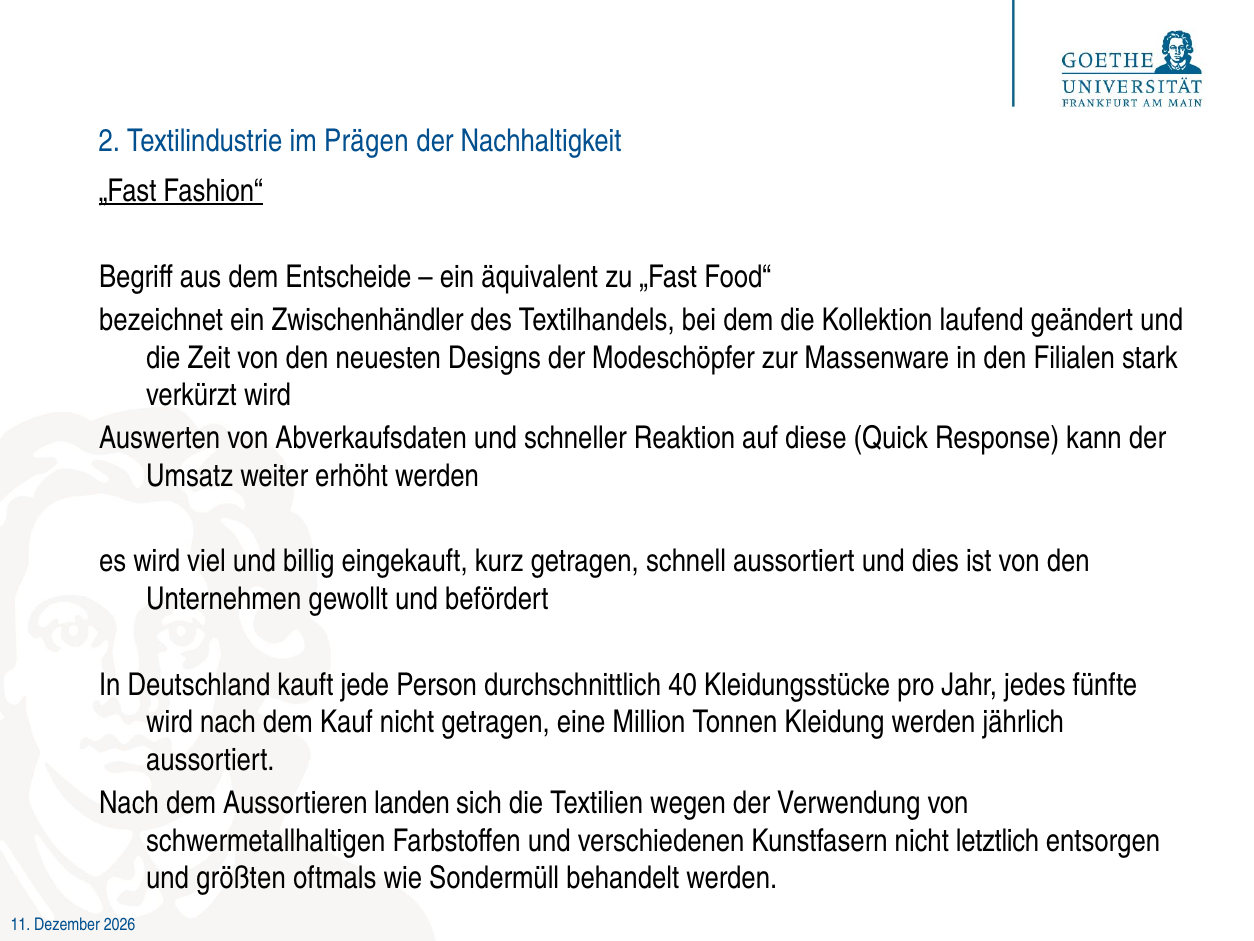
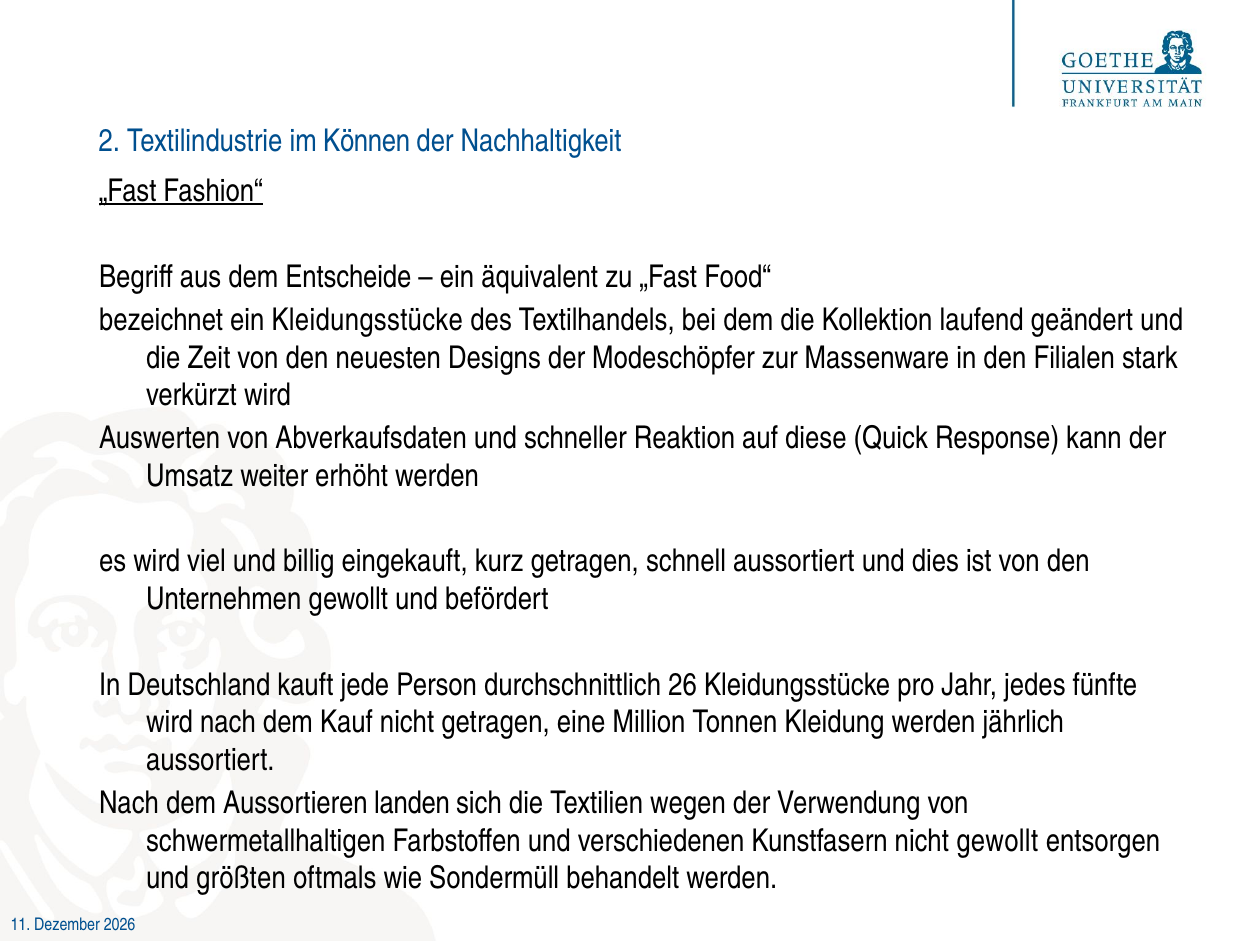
Prägen: Prägen -> Können
ein Zwischenhändler: Zwischenhändler -> Kleidungsstücke
40: 40 -> 26
nicht letztlich: letztlich -> gewollt
